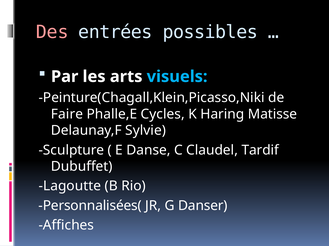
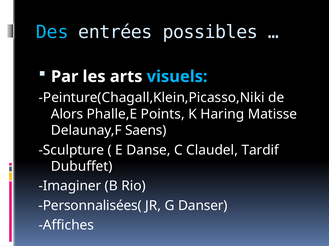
Des colour: pink -> light blue
Faire: Faire -> Alors
Cycles: Cycles -> Points
Sylvie: Sylvie -> Saens
Lagoutte: Lagoutte -> Imaginer
